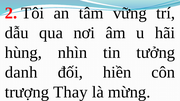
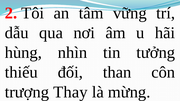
danh: danh -> thiếu
hiền: hiền -> than
